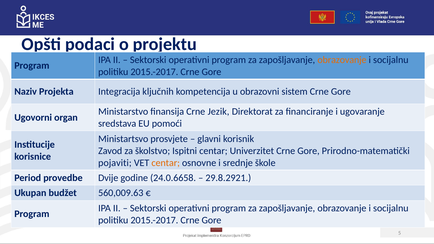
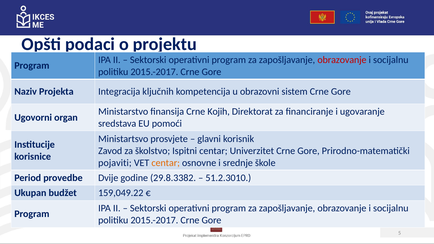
obrazovanje at (342, 60) colour: orange -> red
Jezik: Jezik -> Kojih
24.0.6658: 24.0.6658 -> 29.8.3382
29.8.2921: 29.8.2921 -> 51.2.3010
560,009.63: 560,009.63 -> 159,049.22
